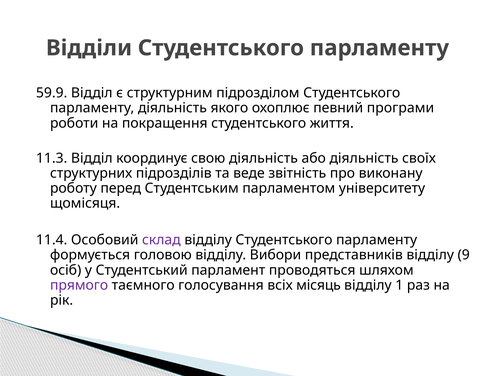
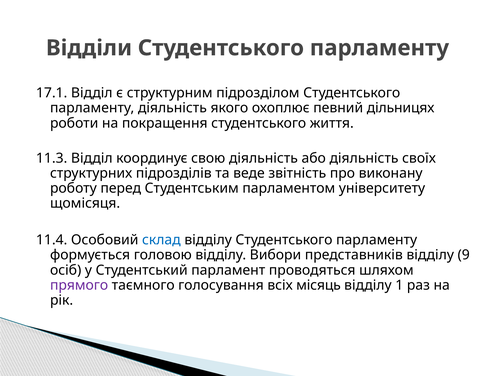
59.9: 59.9 -> 17.1
програми: програми -> дільницях
склад colour: purple -> blue
